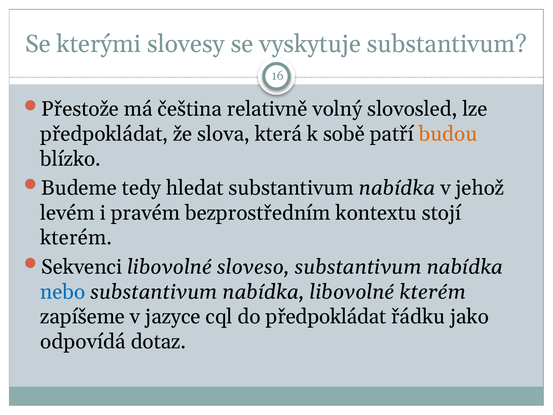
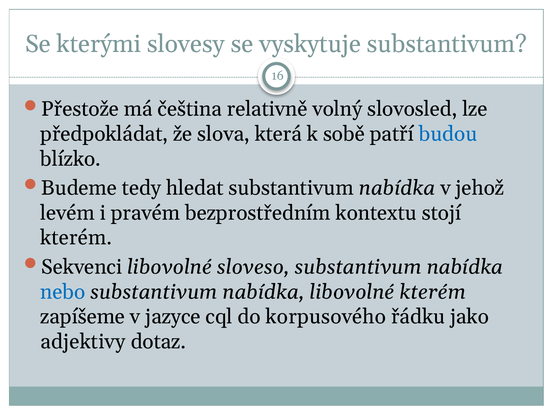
budou colour: orange -> blue
do předpokládat: předpokládat -> korpusového
odpovídá: odpovídá -> adjektivy
